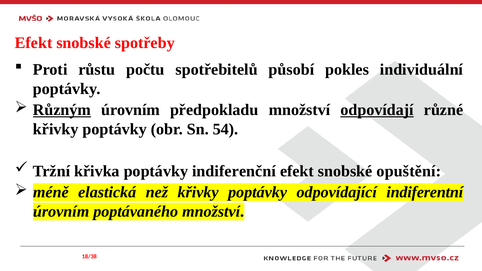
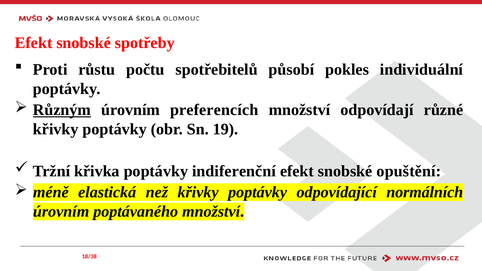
předpokladu: předpokladu -> preferencích
odpovídají underline: present -> none
54: 54 -> 19
indiferentní: indiferentní -> normálních
